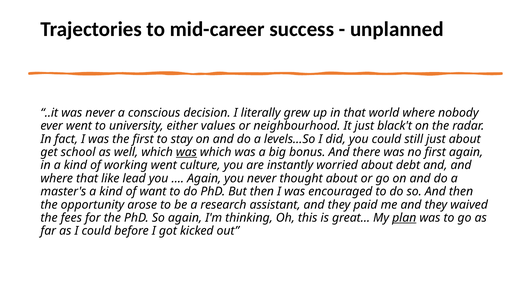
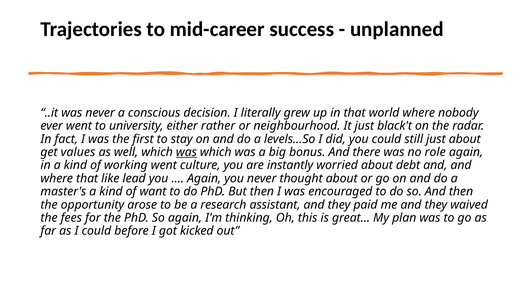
values: values -> rather
school: school -> values
no first: first -> role
plan underline: present -> none
